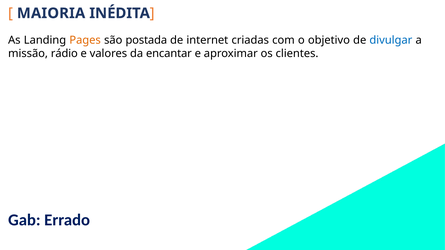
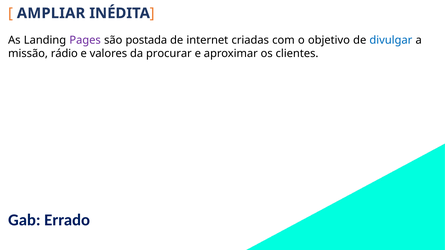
MAIORIA: MAIORIA -> AMPLIAR
Pages colour: orange -> purple
encantar: encantar -> procurar
